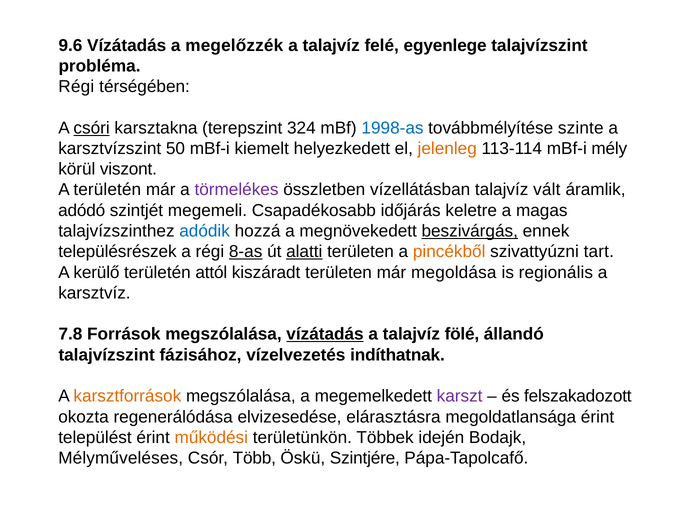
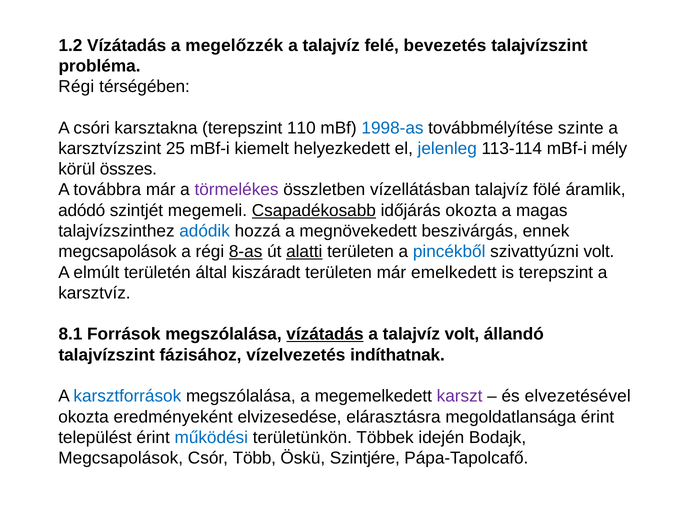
9.6: 9.6 -> 1.2
egyenlege: egyenlege -> bevezetés
csóri underline: present -> none
324: 324 -> 110
50: 50 -> 25
jelenleg colour: orange -> blue
viszont: viszont -> összes
A területén: területén -> továbbra
vált: vált -> fölé
Csapadékosabb underline: none -> present
időjárás keletre: keletre -> okozta
beszivárgás underline: present -> none
településrészek at (117, 251): településrészek -> megcsapolások
pincékből colour: orange -> blue
szivattyúzni tart: tart -> volt
kerülő: kerülő -> elmúlt
attól: attól -> által
megoldása: megoldása -> emelkedett
is regionális: regionális -> terepszint
7.8: 7.8 -> 8.1
talajvíz fölé: fölé -> volt
karsztforrások colour: orange -> blue
felszakadozott: felszakadozott -> elvezetésével
regenerálódása: regenerálódása -> eredményeként
működési colour: orange -> blue
Mélyműveléses at (121, 457): Mélyműveléses -> Megcsapolások
